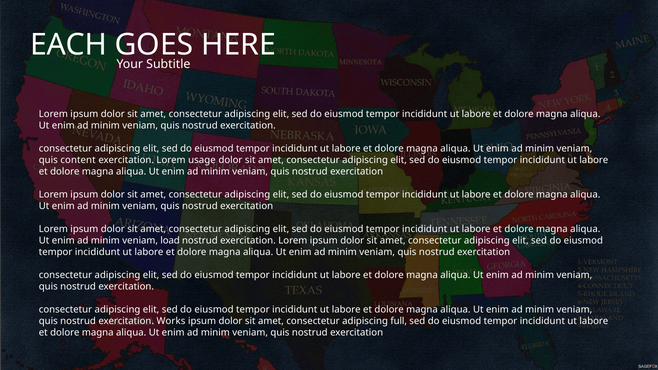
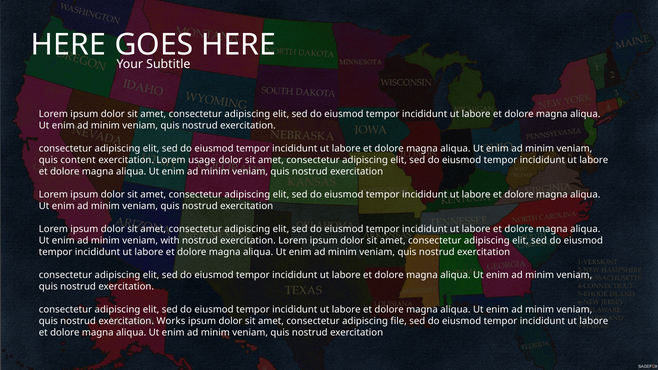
EACH at (69, 45): EACH -> HERE
load: load -> with
full: full -> file
